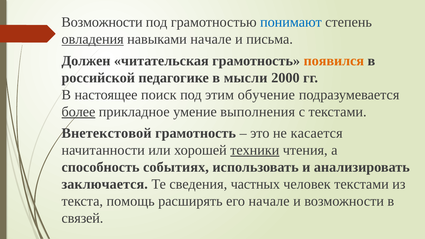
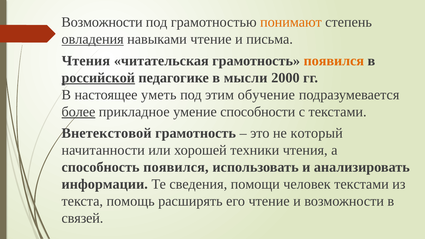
понимают colour: blue -> orange
навыками начале: начале -> чтение
Должен at (86, 61): Должен -> Чтения
российской underline: none -> present
поиск: поиск -> уметь
выполнения: выполнения -> способности
касается: касается -> который
техники underline: present -> none
способность событиях: событиях -> появился
заключается: заключается -> информации
частных: частных -> помощи
его начале: начале -> чтение
